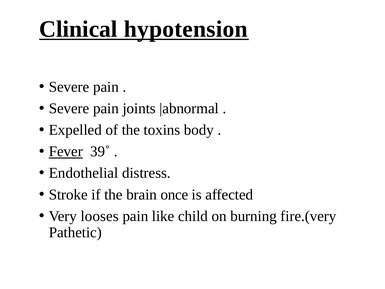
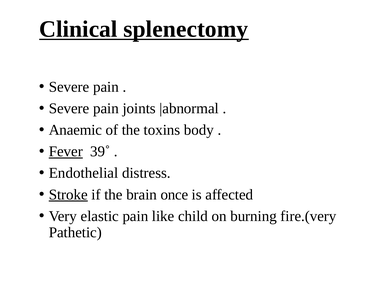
hypotension: hypotension -> splenectomy
Expelled: Expelled -> Anaemic
Stroke underline: none -> present
looses: looses -> elastic
